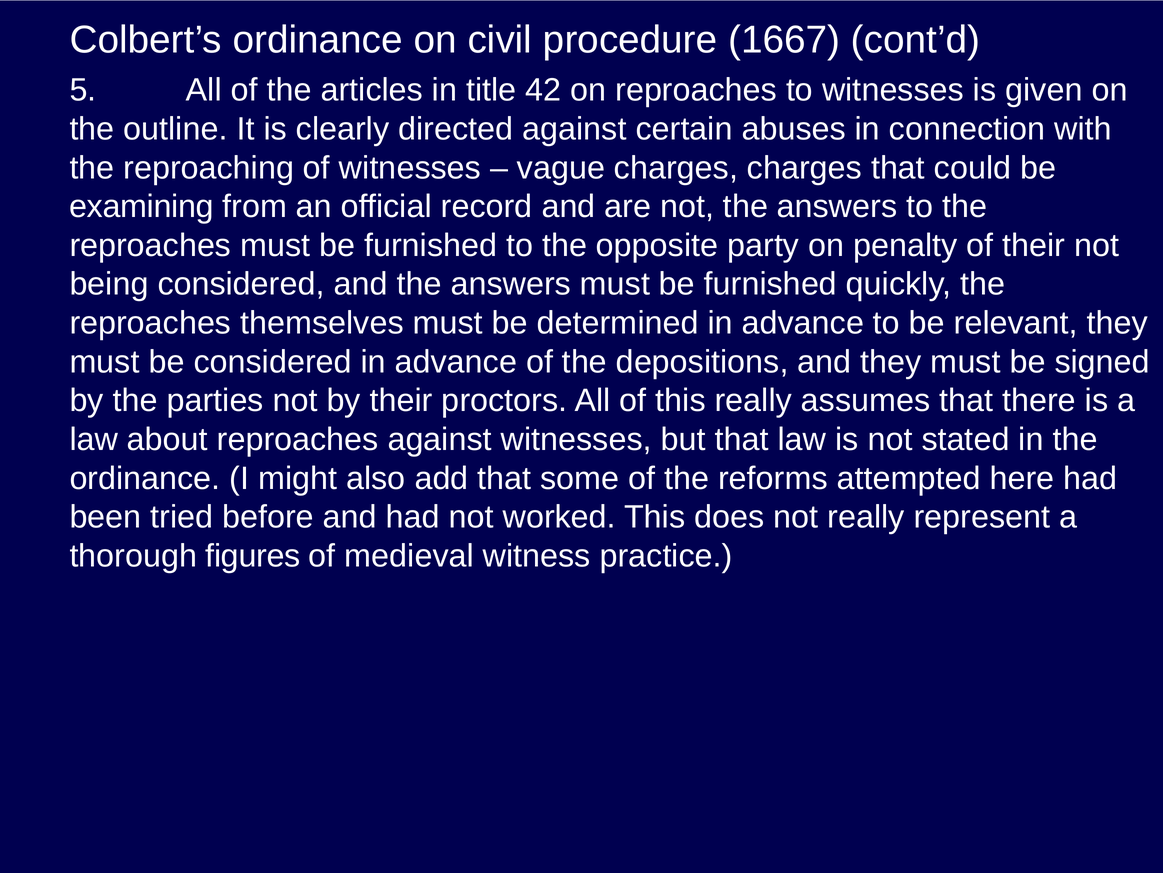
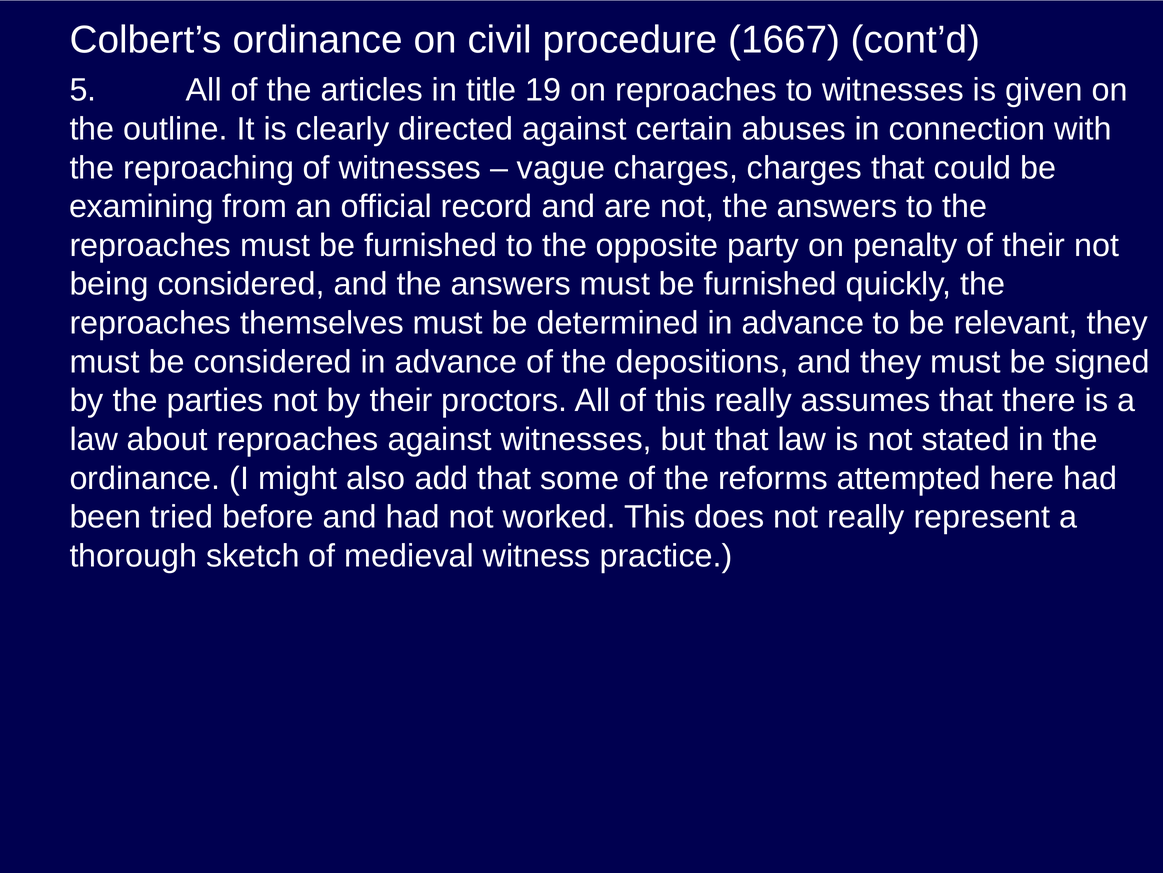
42: 42 -> 19
figures: figures -> sketch
